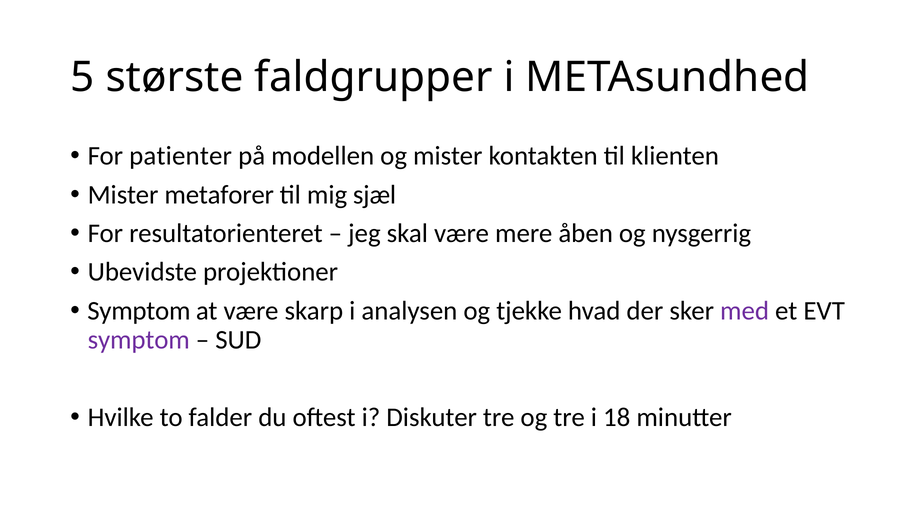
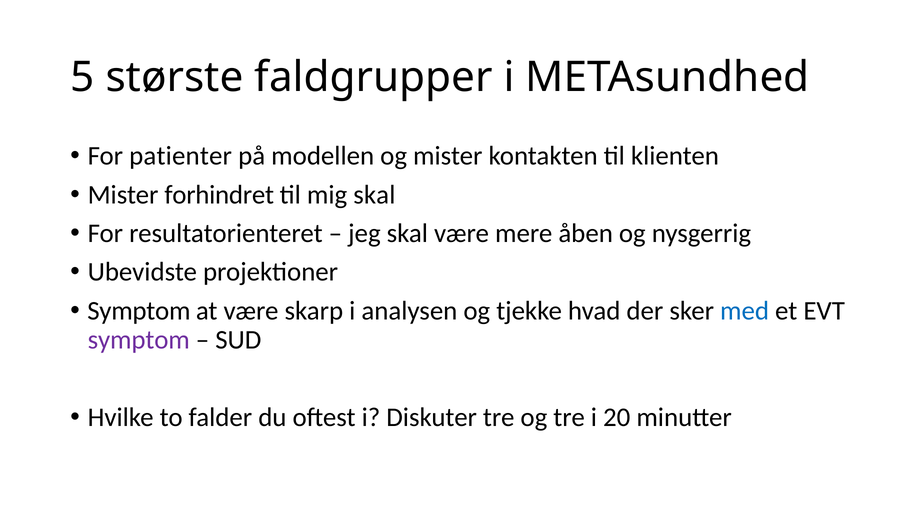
metaforer: metaforer -> forhindret
mig sjæl: sjæl -> skal
med colour: purple -> blue
18: 18 -> 20
